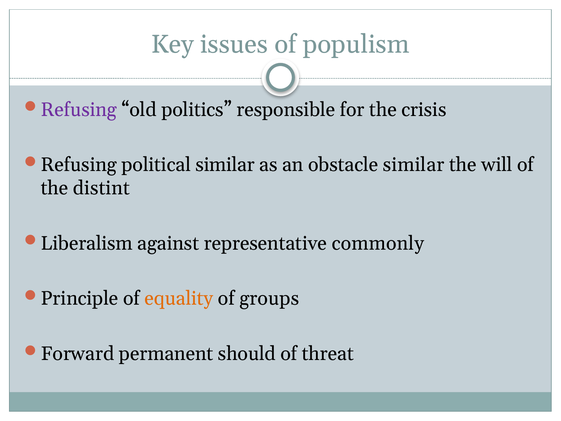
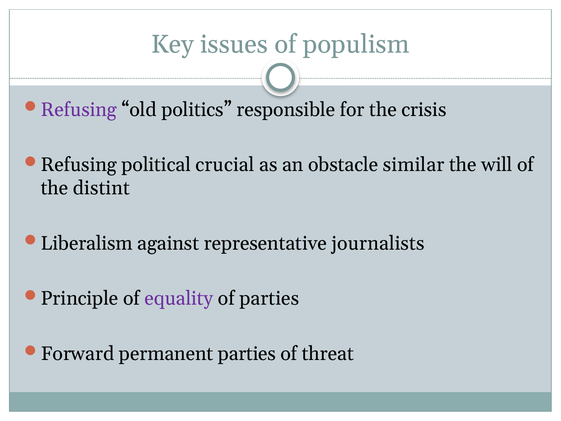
political similar: similar -> crucial
commonly: commonly -> journalists
equality colour: orange -> purple
of groups: groups -> parties
permanent should: should -> parties
